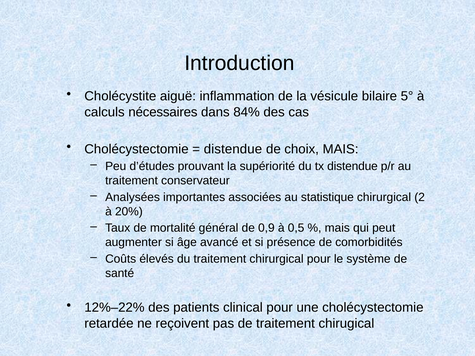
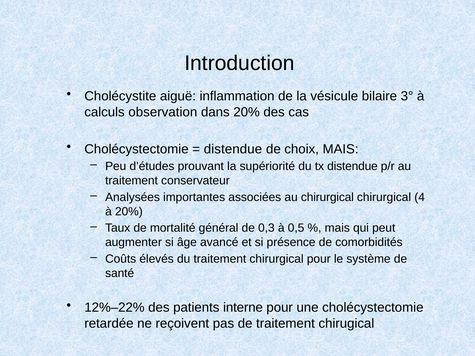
5°: 5° -> 3°
nécessaires: nécessaires -> observation
dans 84%: 84% -> 20%
au statistique: statistique -> chirurgical
2: 2 -> 4
0,9: 0,9 -> 0,3
clinical: clinical -> interne
